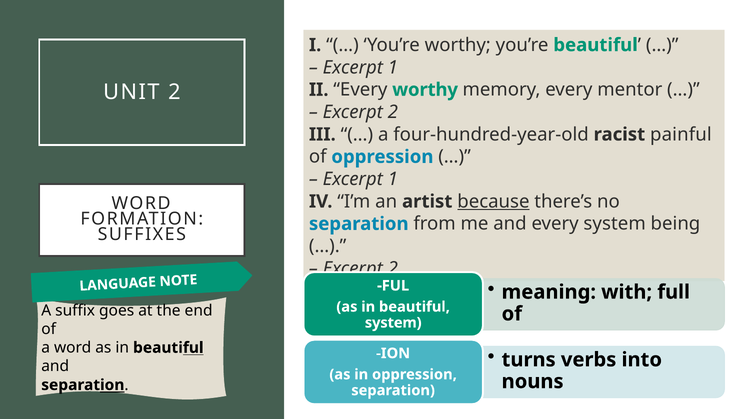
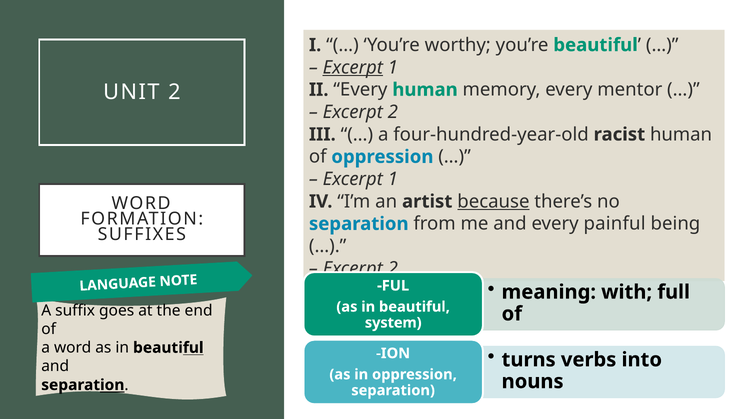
Excerpt at (353, 67) underline: none -> present
Every worthy: worthy -> human
racist painful: painful -> human
every system: system -> painful
